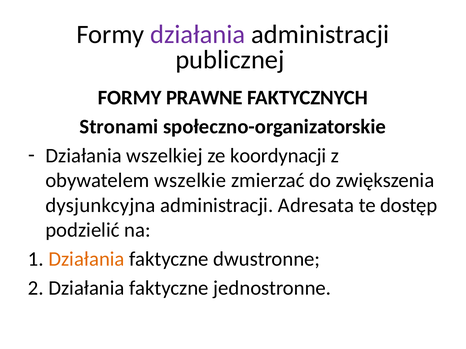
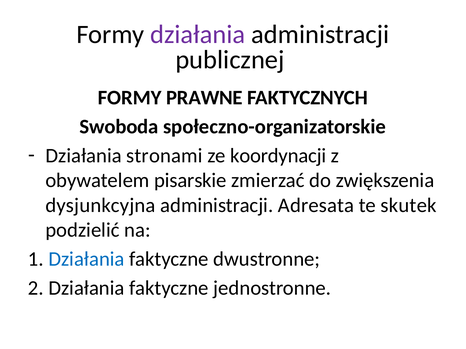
Stronami: Stronami -> Swoboda
wszelkiej: wszelkiej -> stronami
wszelkie: wszelkie -> pisarskie
dostęp: dostęp -> skutek
Działania at (86, 259) colour: orange -> blue
